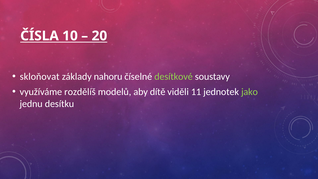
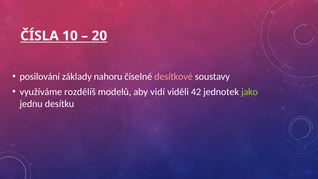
skloňovat: skloňovat -> posilování
desítkové colour: light green -> pink
dítě: dítě -> vidí
11: 11 -> 42
